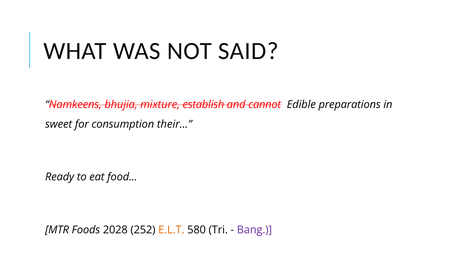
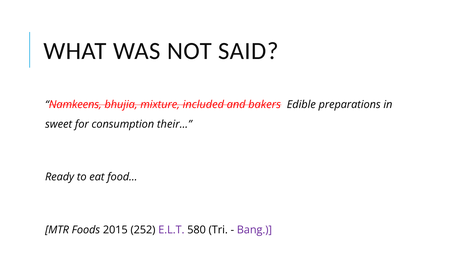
establish: establish -> included
cannot: cannot -> bakers
2028: 2028 -> 2015
E.L.T colour: orange -> purple
